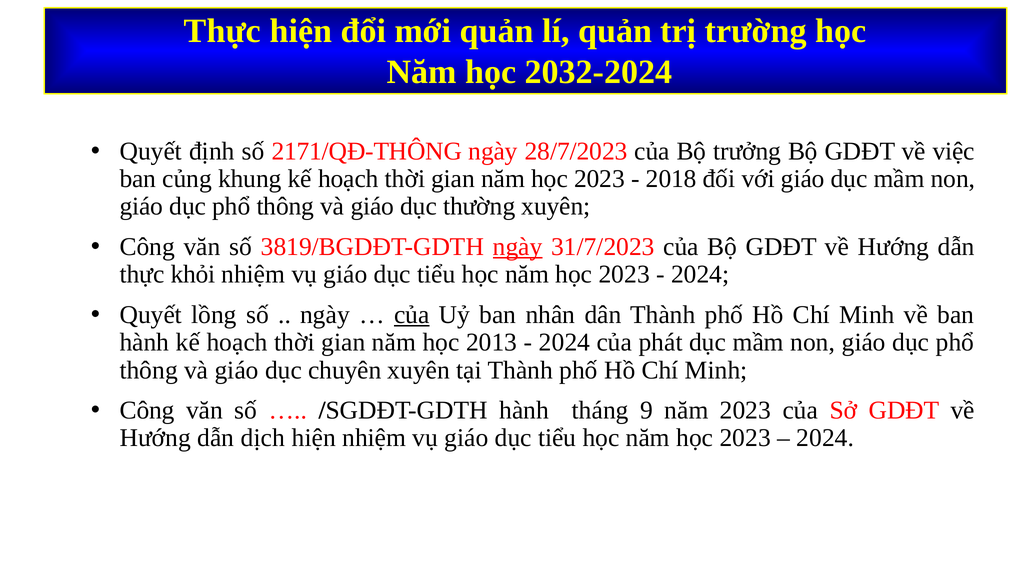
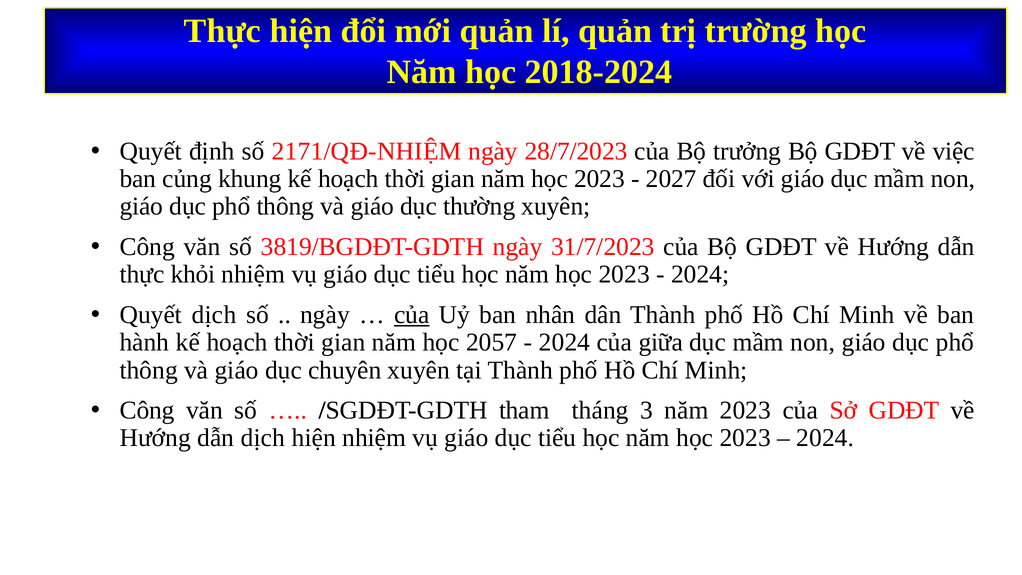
2032-2024: 2032-2024 -> 2018-2024
2171/QĐ-THÔNG: 2171/QĐ-THÔNG -> 2171/QĐ-NHIỆM
2018: 2018 -> 2027
ngày at (518, 247) underline: present -> none
Quyết lồng: lồng -> dịch
2013: 2013 -> 2057
phát: phát -> giữa
/SGDĐT-GDTH hành: hành -> tham
9: 9 -> 3
